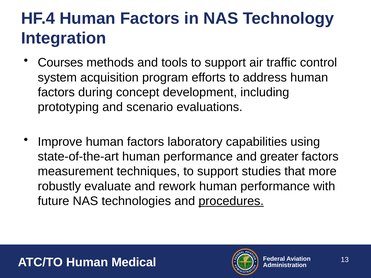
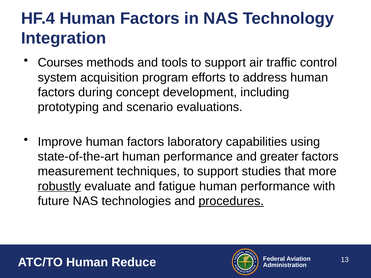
robustly underline: none -> present
rework: rework -> fatigue
Medical: Medical -> Reduce
